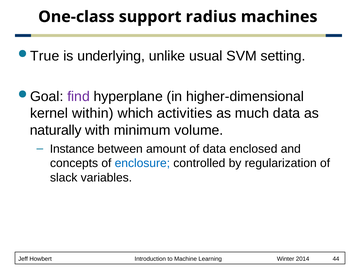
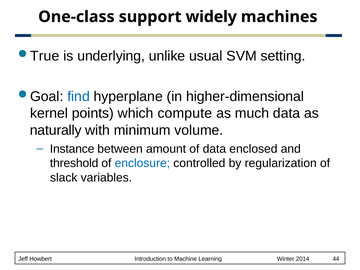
radius: radius -> widely
find colour: purple -> blue
within: within -> points
activities: activities -> compute
concepts: concepts -> threshold
